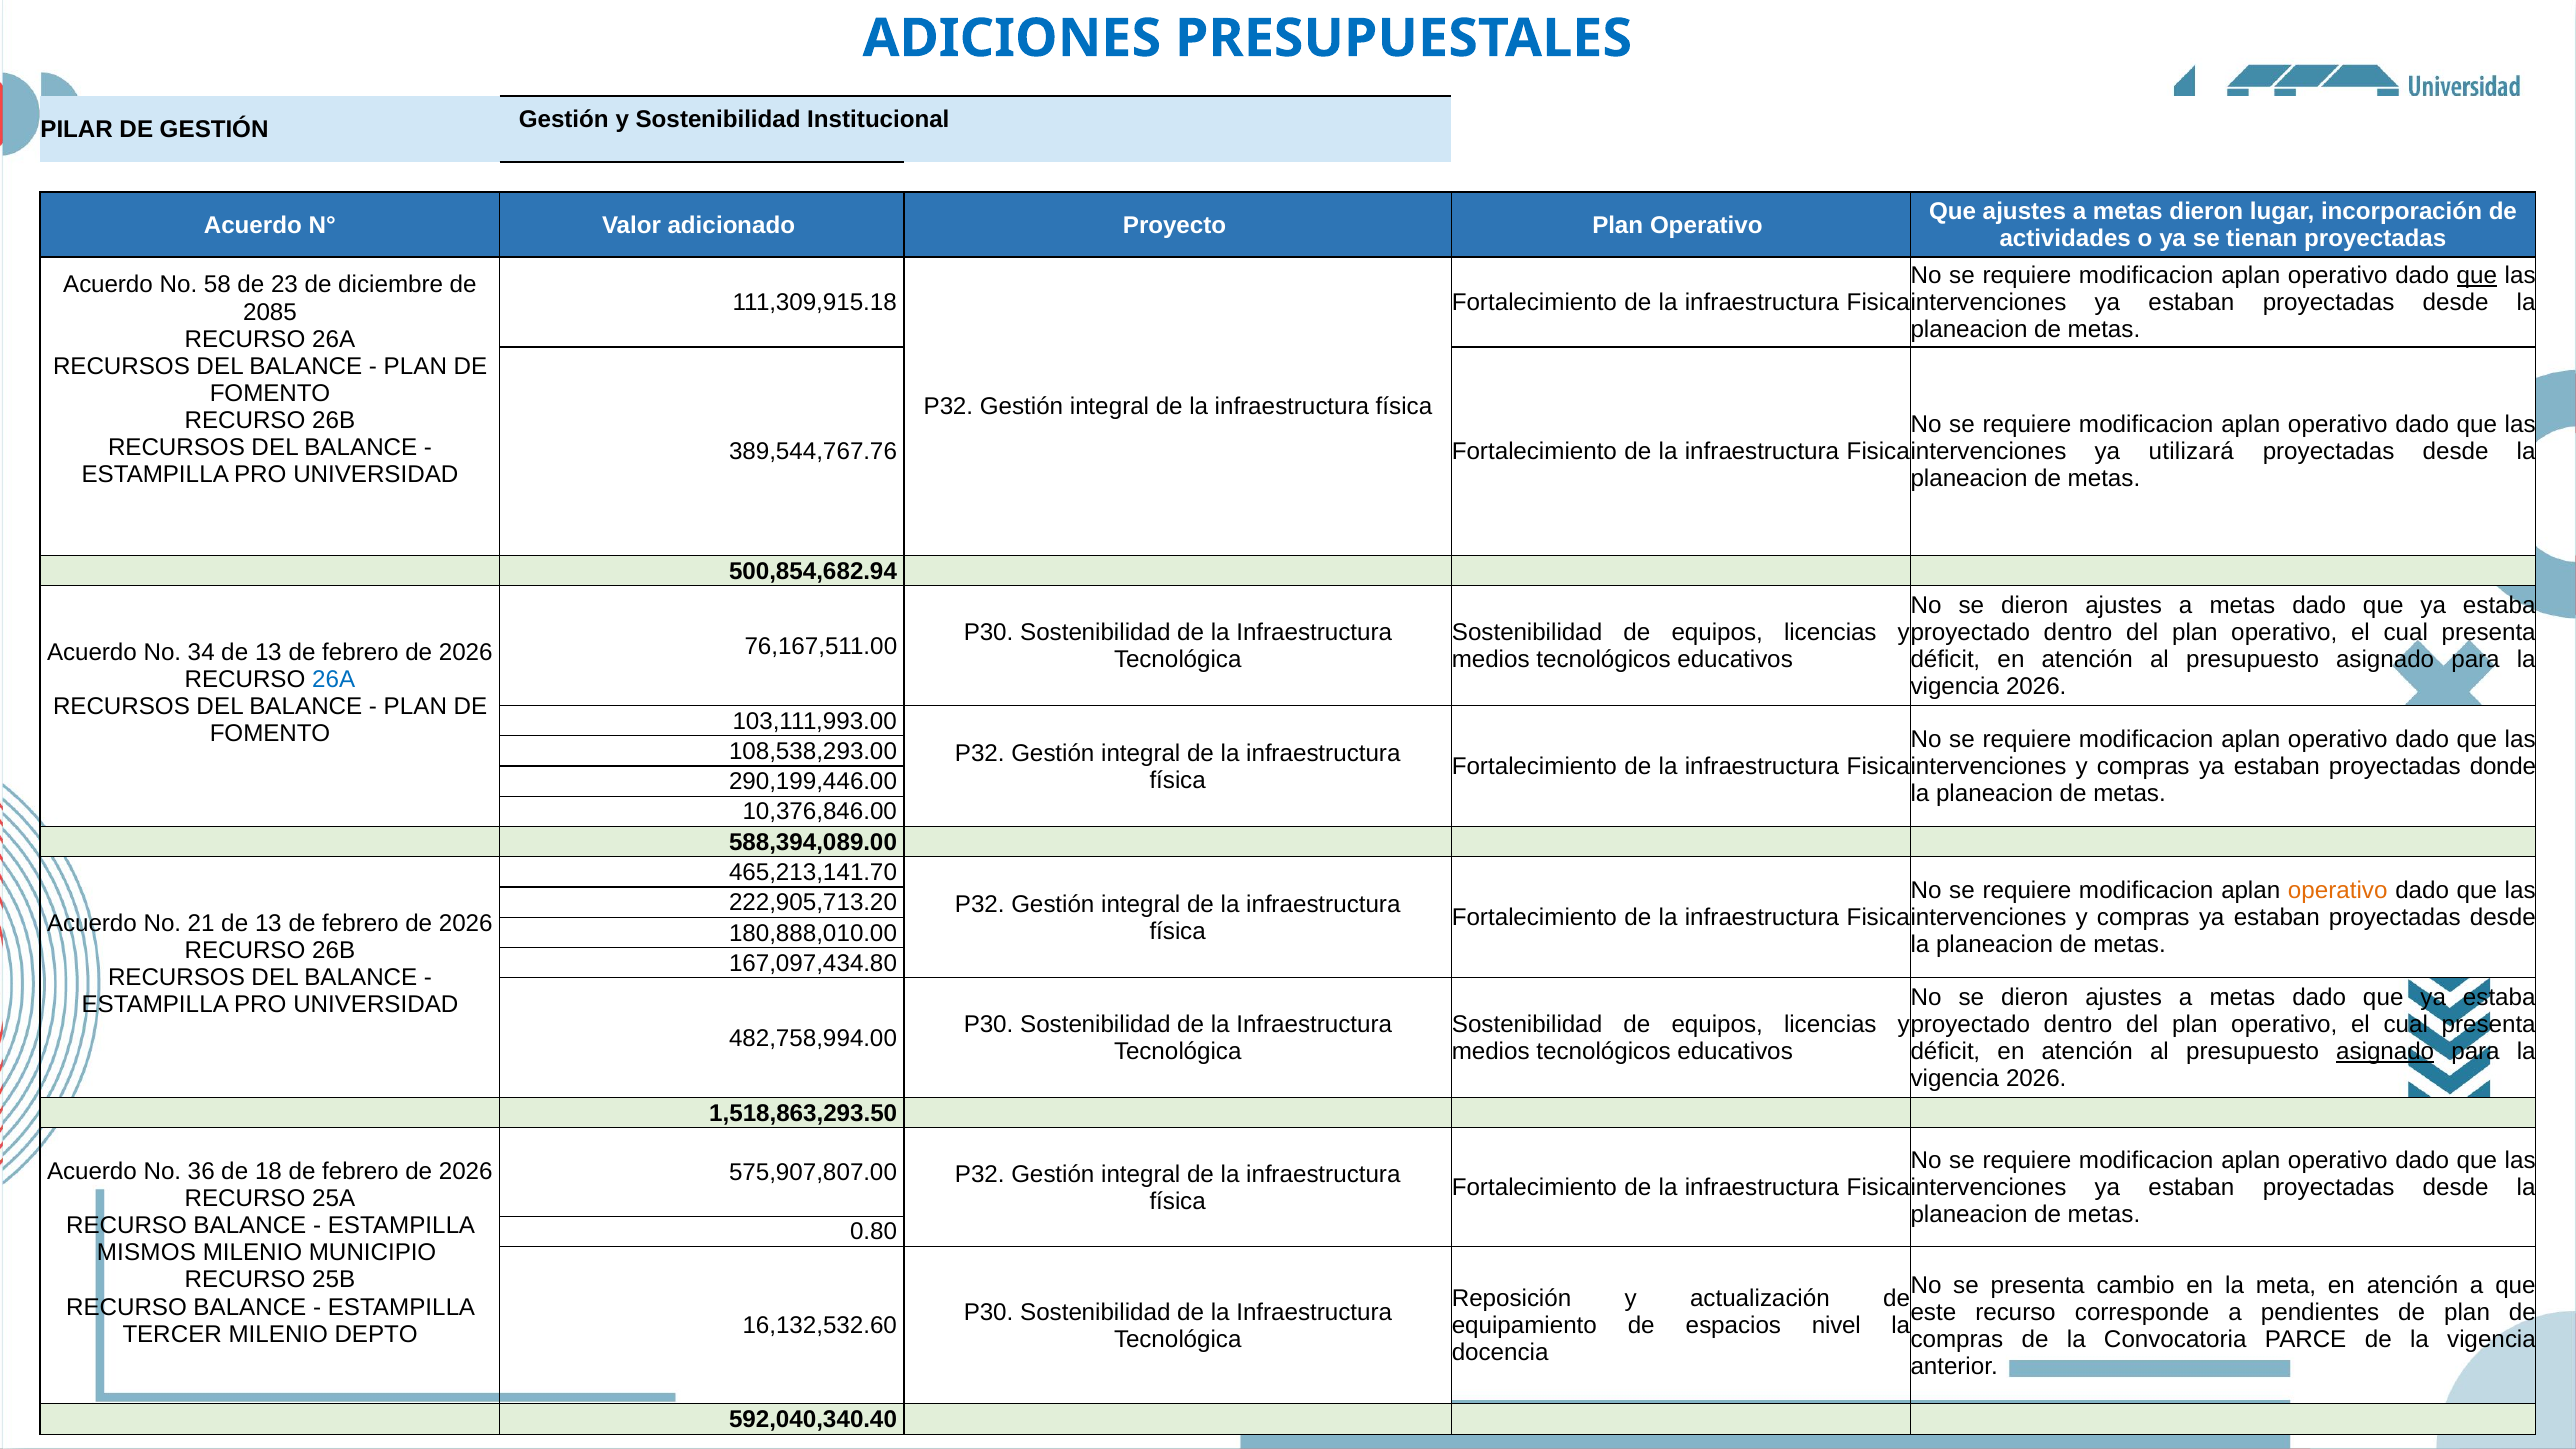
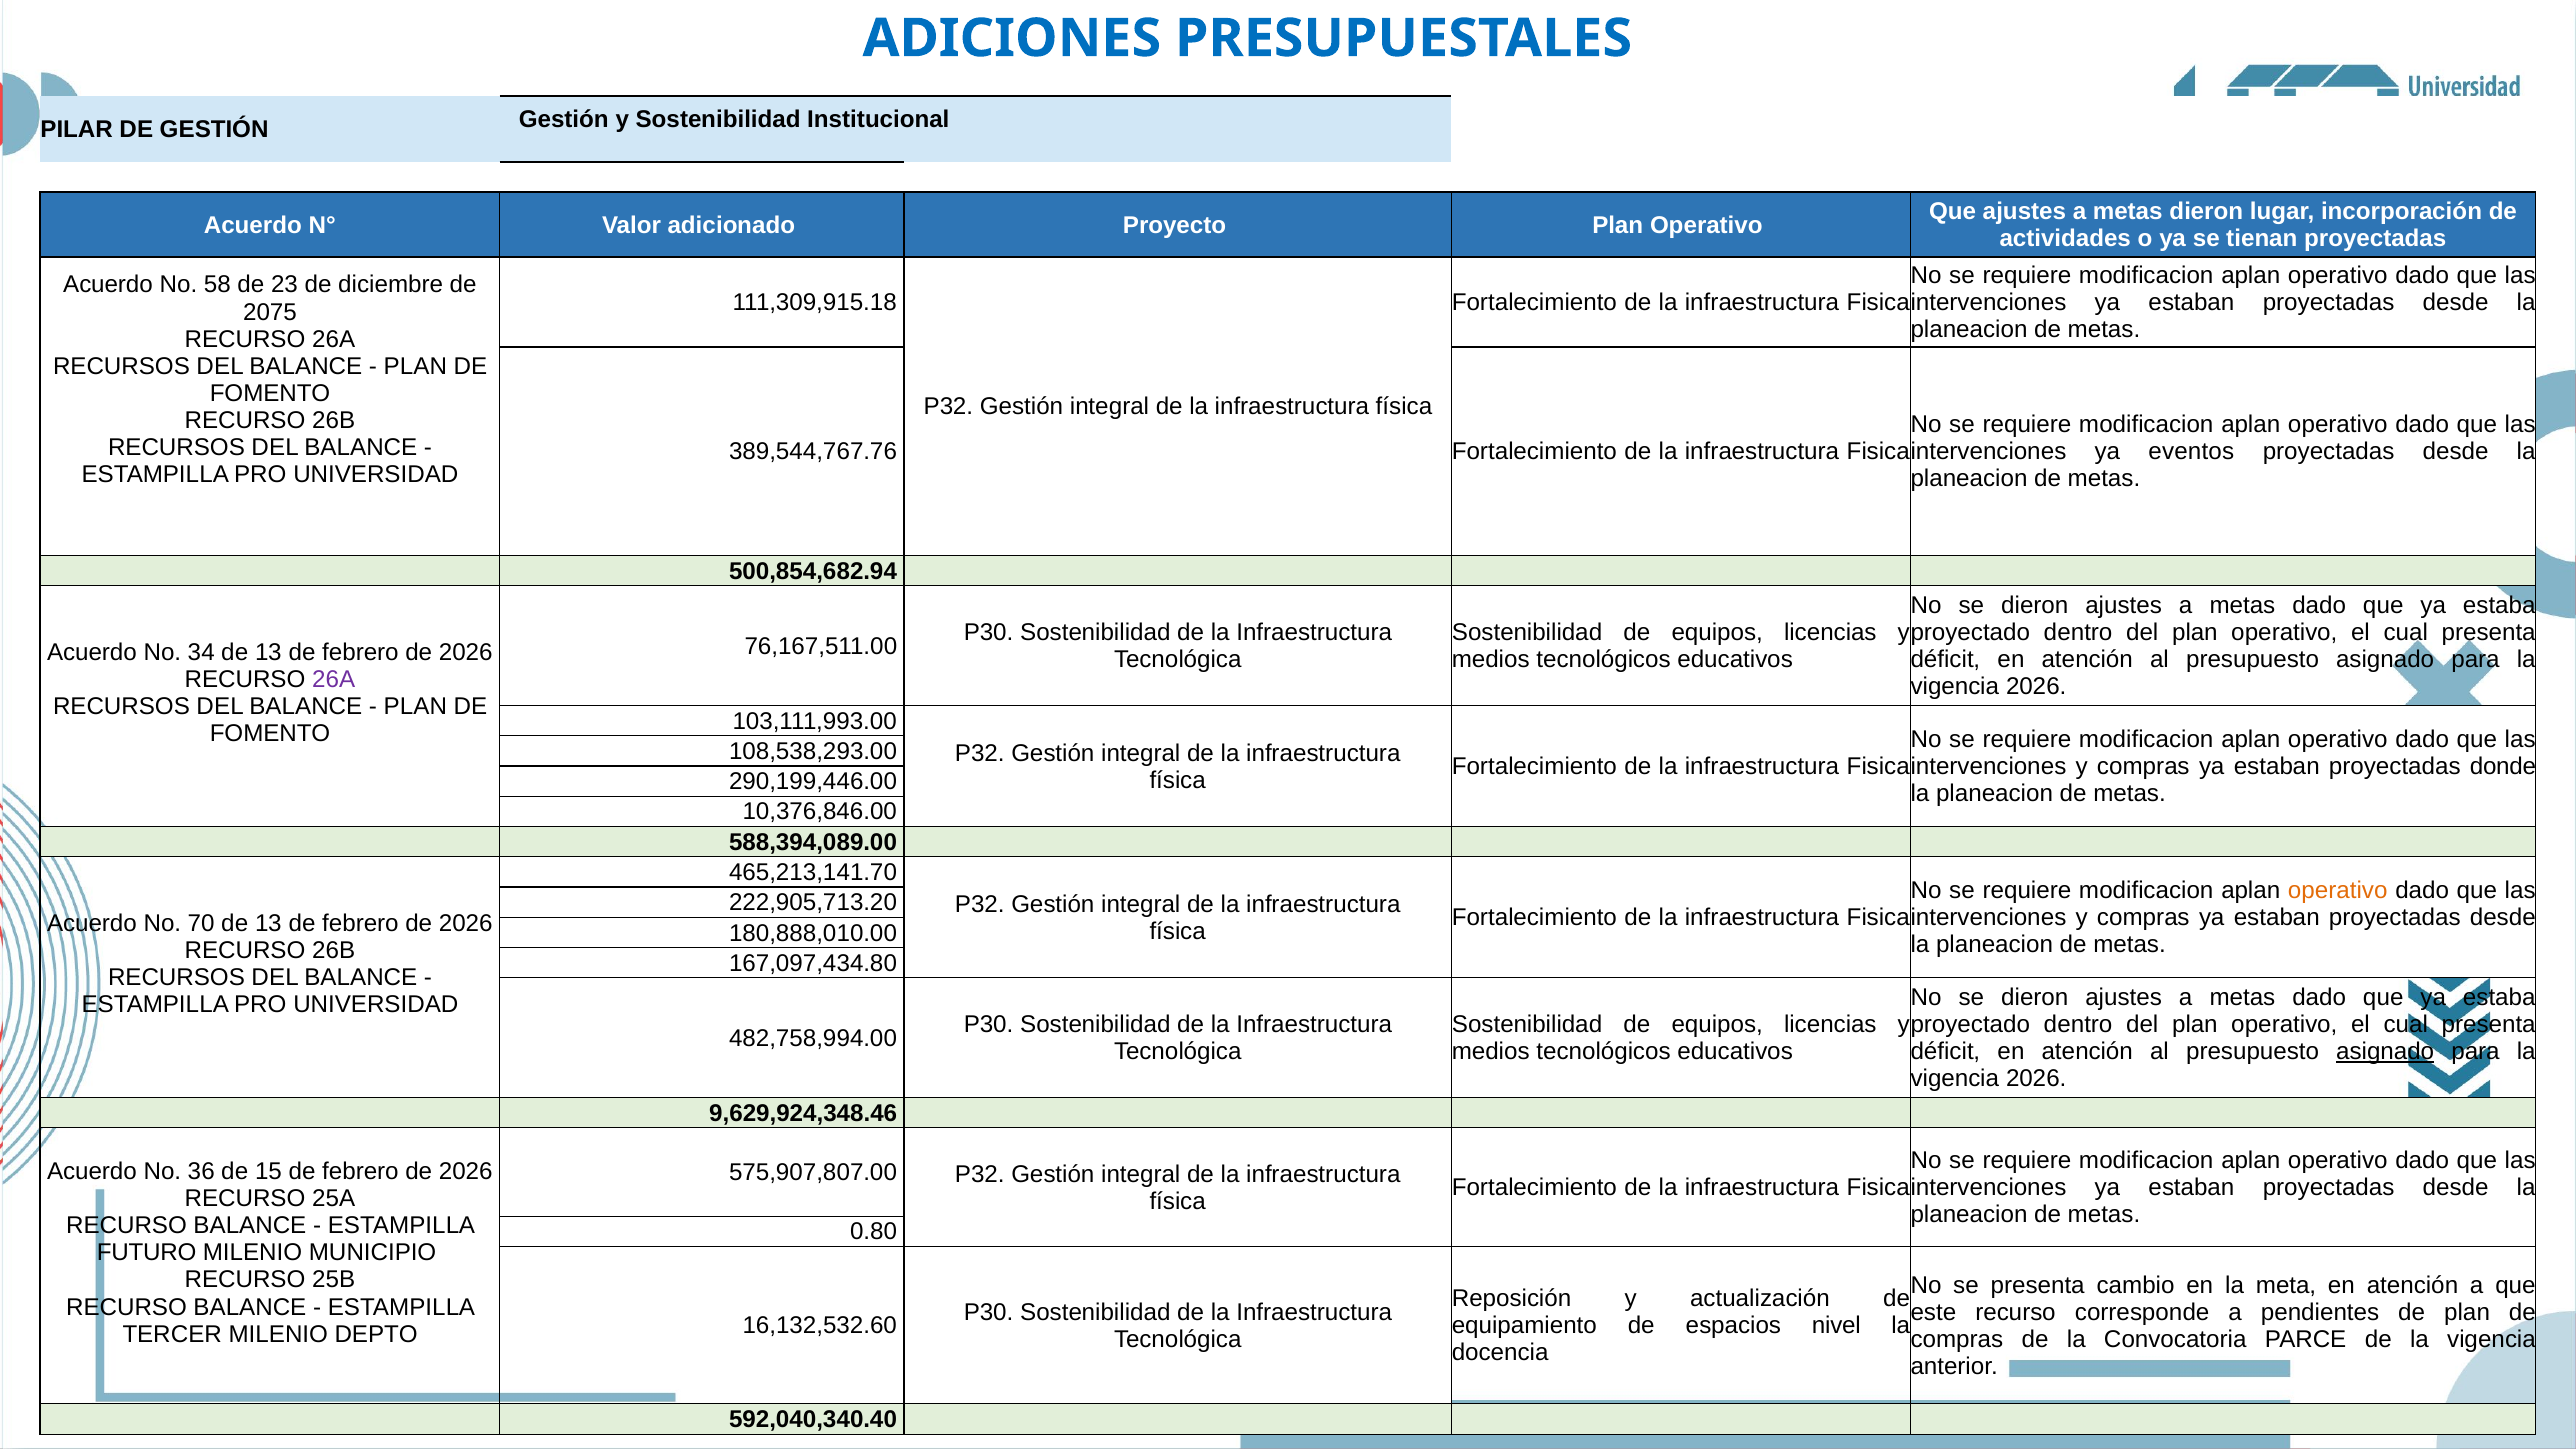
que at (2477, 276) underline: present -> none
2085: 2085 -> 2075
utilizará: utilizará -> eventos
26A at (334, 680) colour: blue -> purple
21: 21 -> 70
1,518,863,293.50: 1,518,863,293.50 -> 9,629,924,348.46
18: 18 -> 15
MISMOS: MISMOS -> FUTURO
